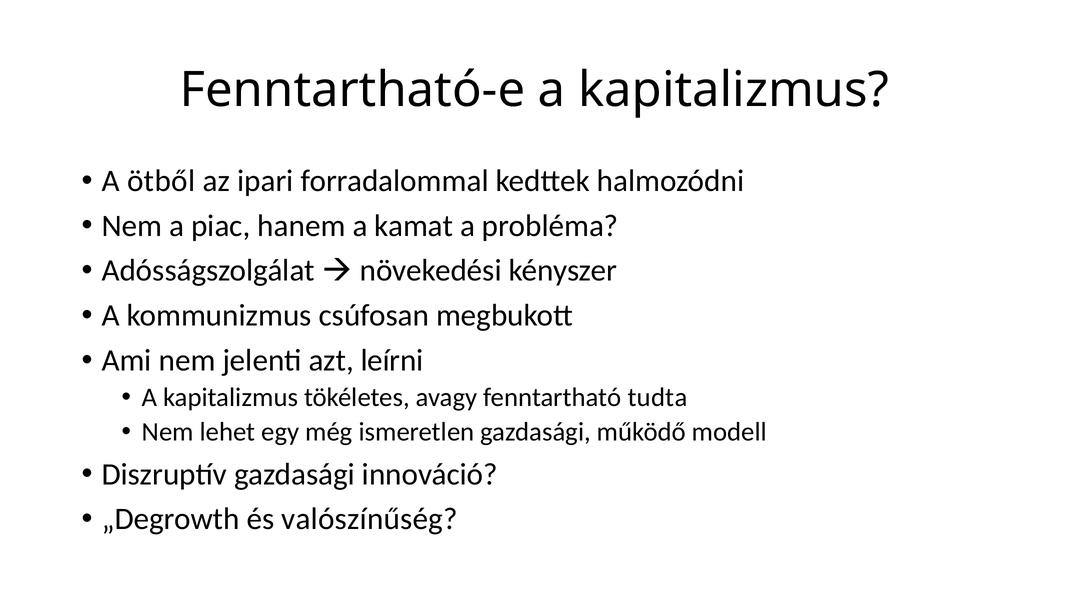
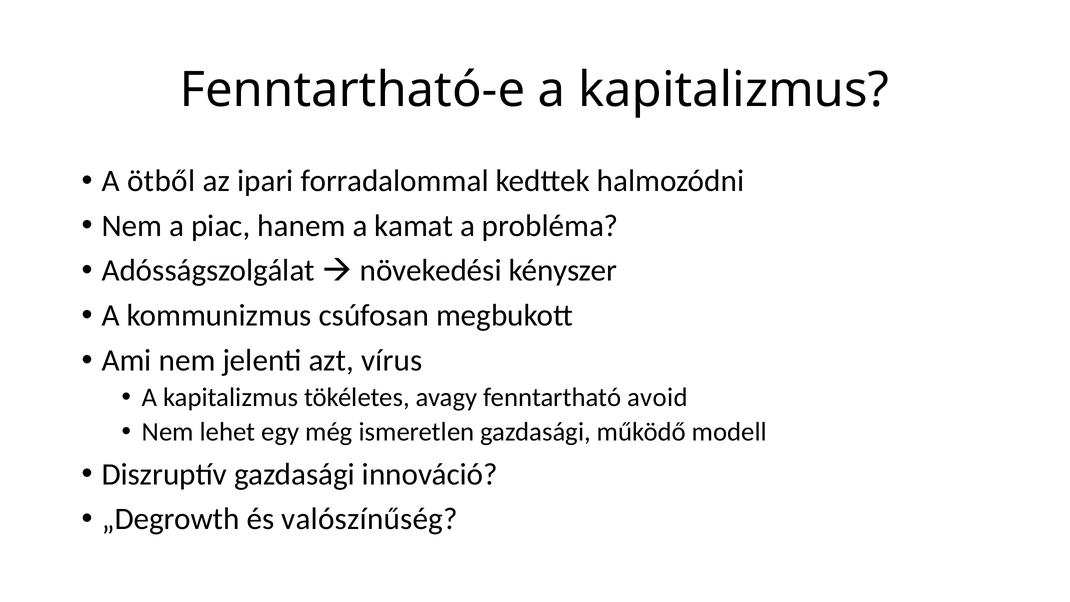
leírni: leírni -> vírus
tudta: tudta -> avoid
